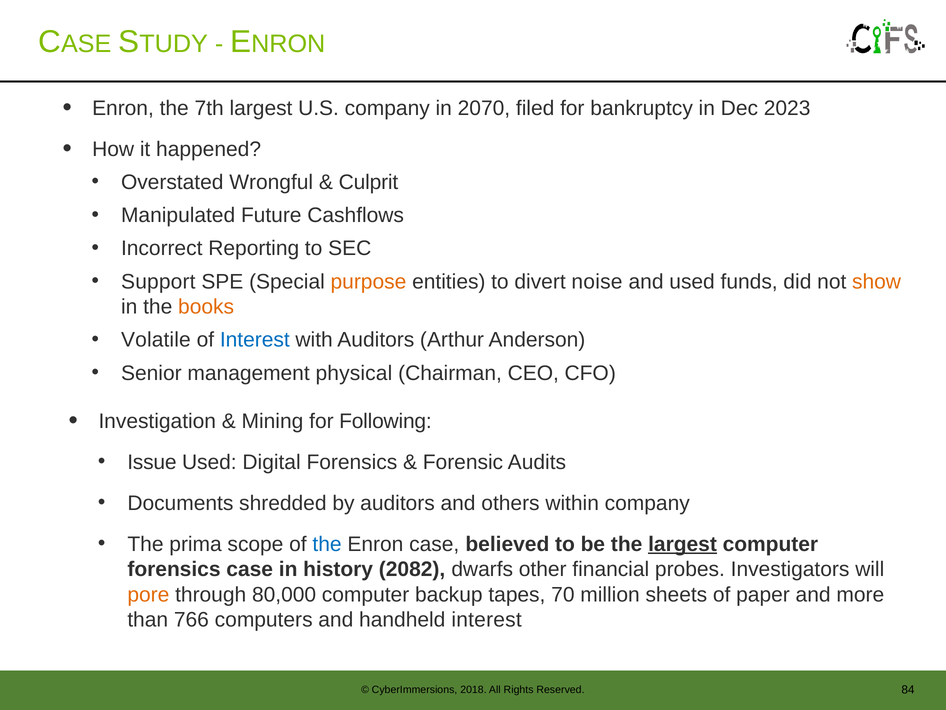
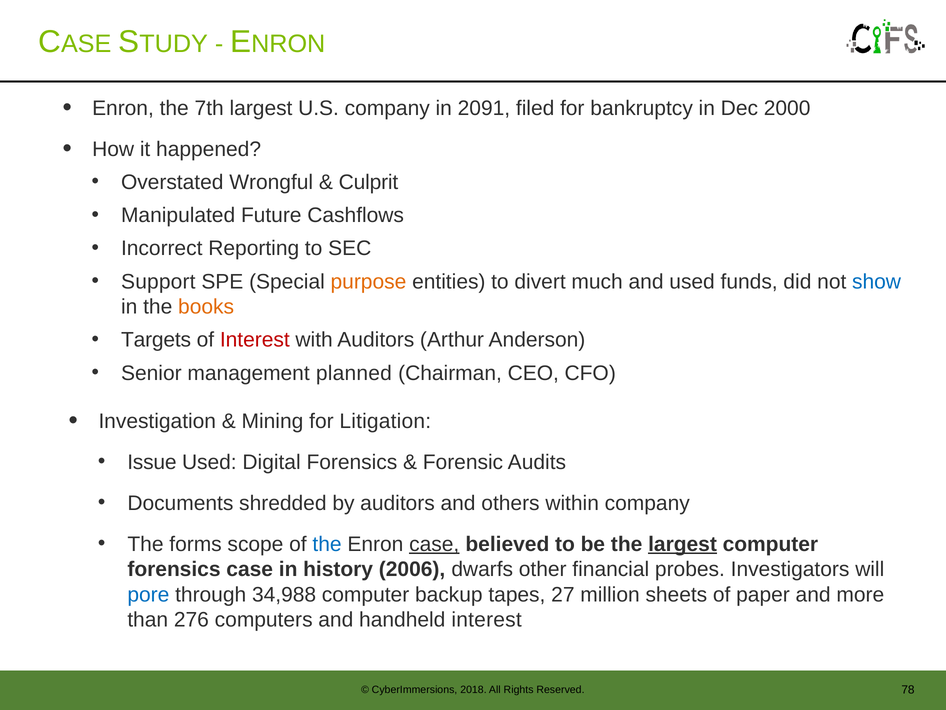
2070: 2070 -> 2091
2023: 2023 -> 2000
noise: noise -> much
show colour: orange -> blue
Volatile: Volatile -> Targets
Interest at (255, 340) colour: blue -> red
physical: physical -> planned
Following: Following -> Litigation
prima: prima -> forms
case at (434, 544) underline: none -> present
2082: 2082 -> 2006
pore colour: orange -> blue
80,000: 80,000 -> 34,988
70: 70 -> 27
766: 766 -> 276
84: 84 -> 78
